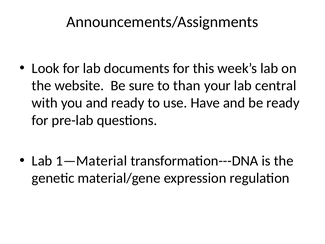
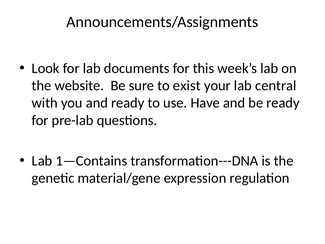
than: than -> exist
1—Material: 1—Material -> 1—Contains
